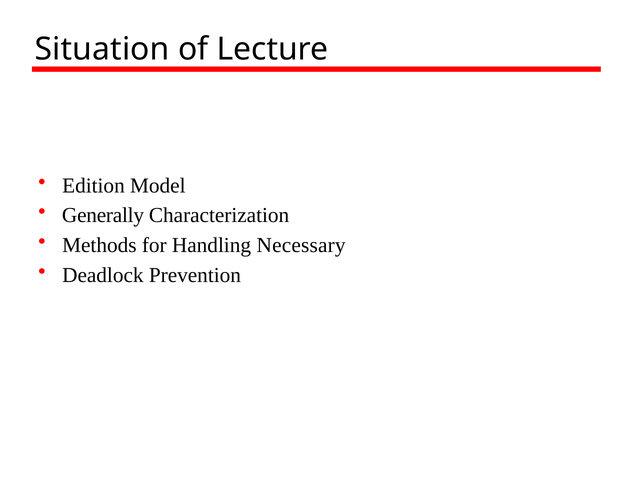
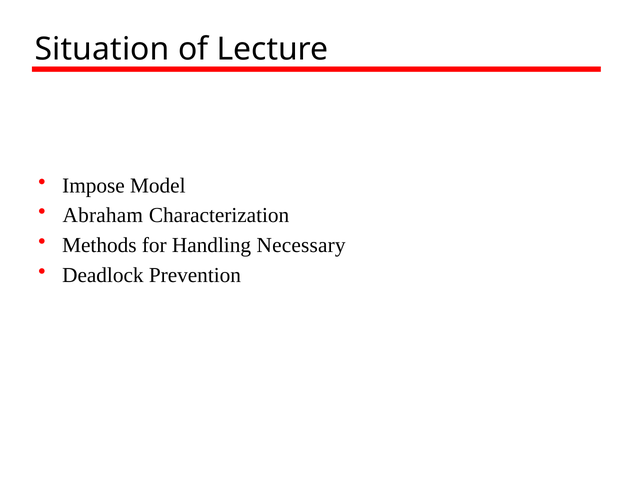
Edition: Edition -> Impose
Generally: Generally -> Abraham
